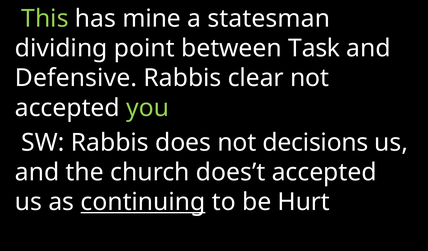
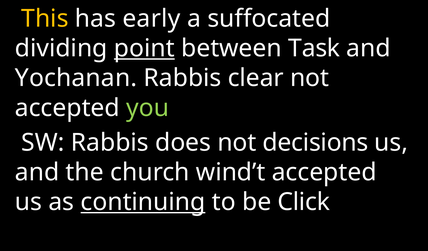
This colour: light green -> yellow
mine: mine -> early
statesman: statesman -> suffocated
point underline: none -> present
Defensive: Defensive -> Yochanan
does’t: does’t -> wind’t
Hurt: Hurt -> Click
